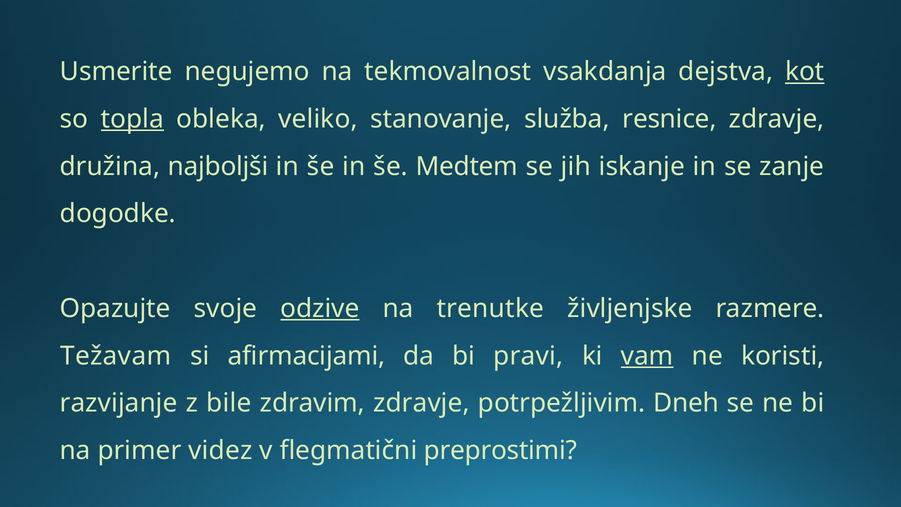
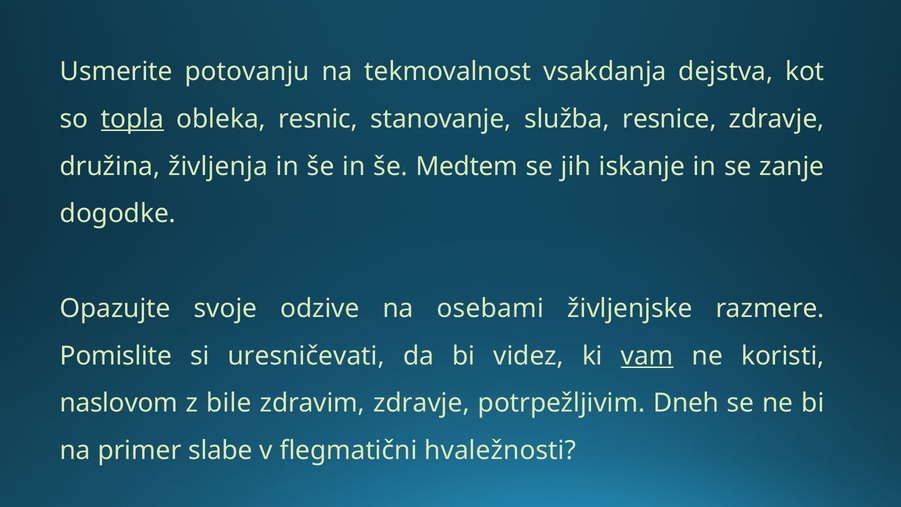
negujemo: negujemo -> potovanju
kot underline: present -> none
veliko: veliko -> resnic
najboljši: najboljši -> življenja
odzive underline: present -> none
trenutke: trenutke -> osebami
Težavam: Težavam -> Pomislite
afirmacijami: afirmacijami -> uresničevati
pravi: pravi -> videz
razvijanje: razvijanje -> naslovom
videz: videz -> slabe
preprostimi: preprostimi -> hvaležnosti
